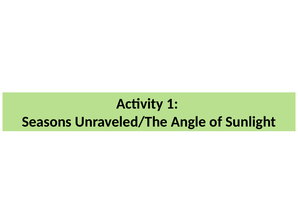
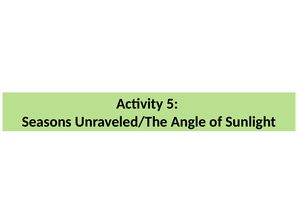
1: 1 -> 5
